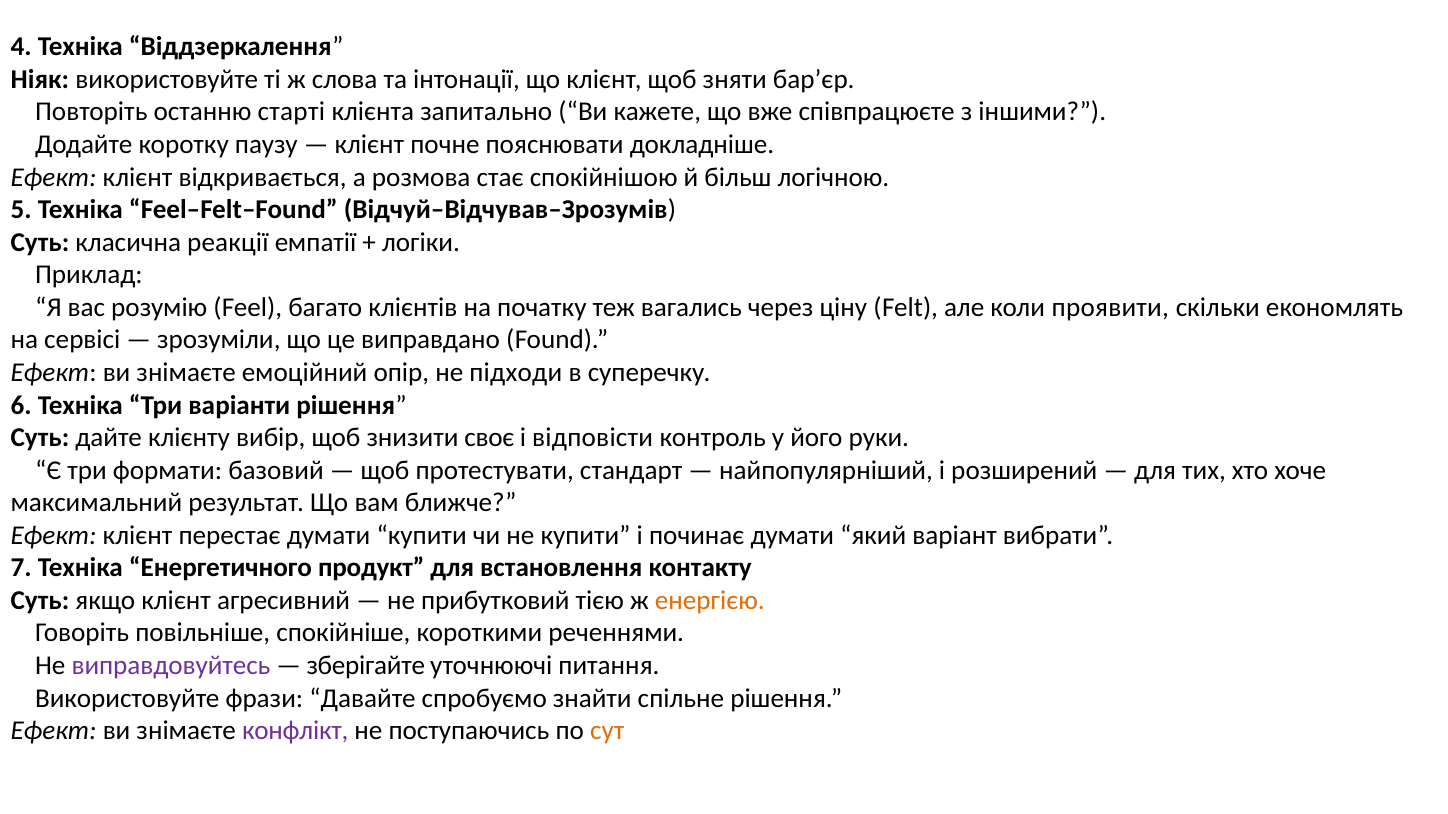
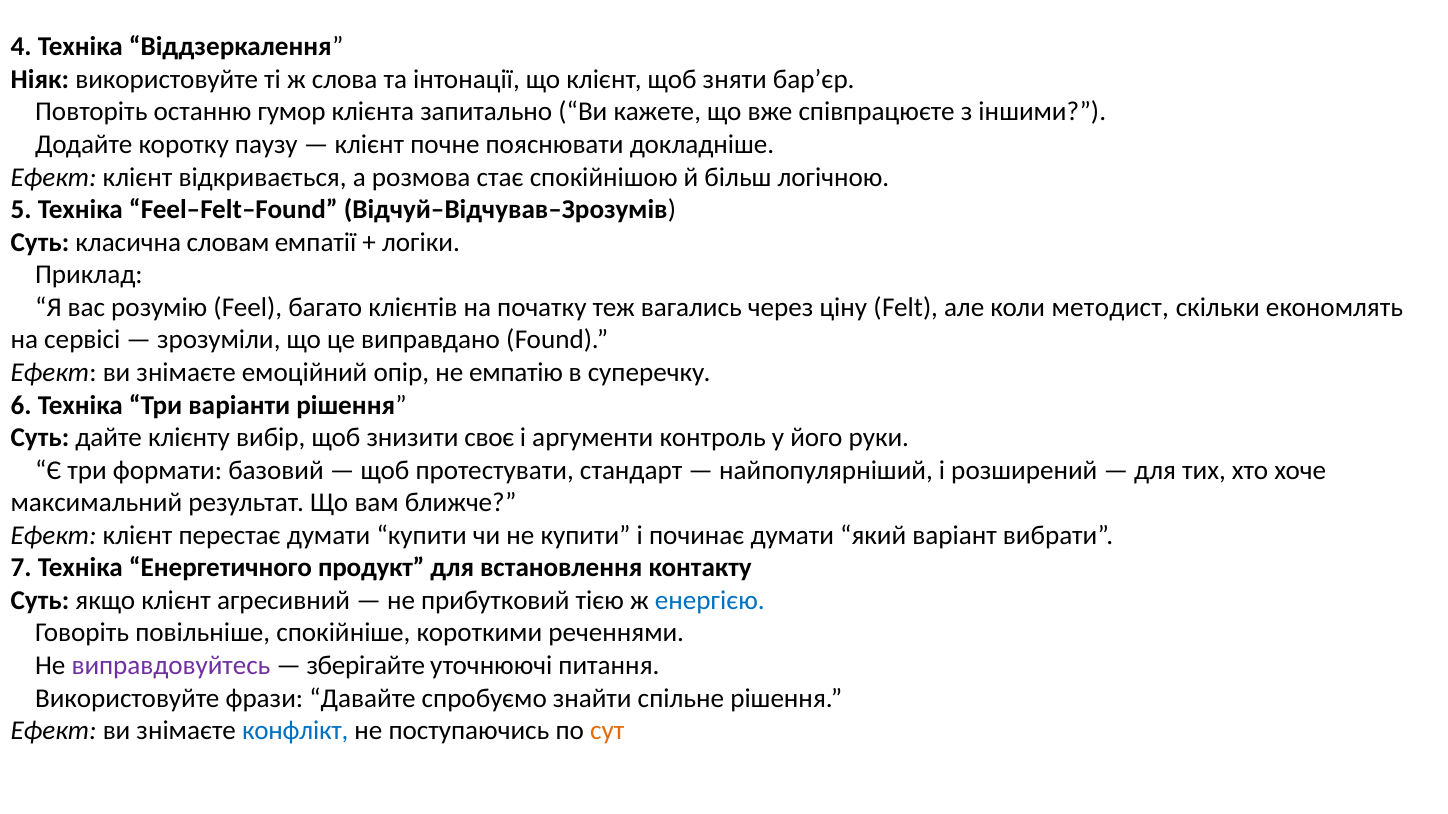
старті: старті -> гумор
реакції: реакції -> словам
проявити: проявити -> методист
підходи: підходи -> емпатію
відповісти: відповісти -> аргументи
енергією colour: orange -> blue
конфлікт colour: purple -> blue
